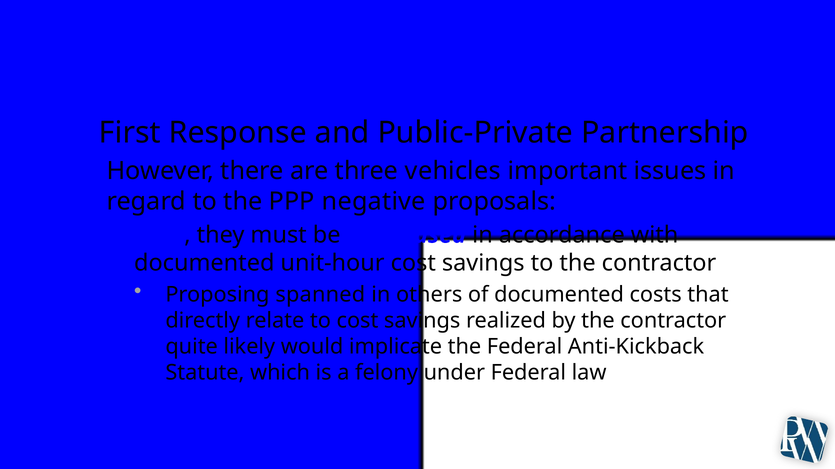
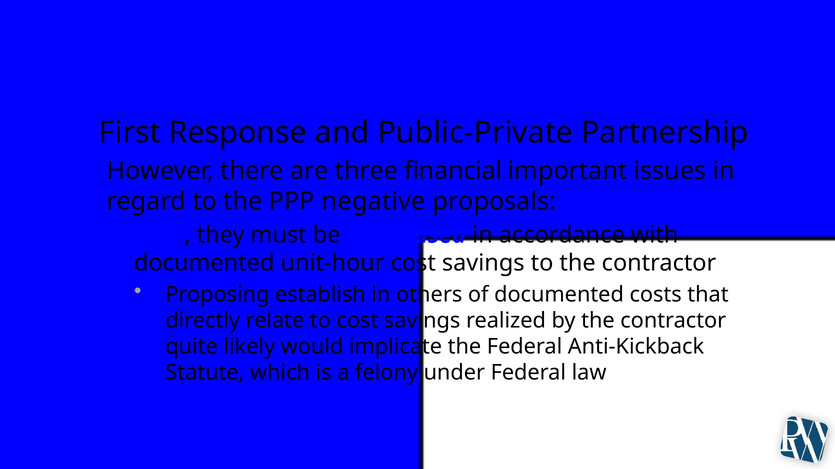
vehicles: vehicles -> financial
spanned: spanned -> establish
